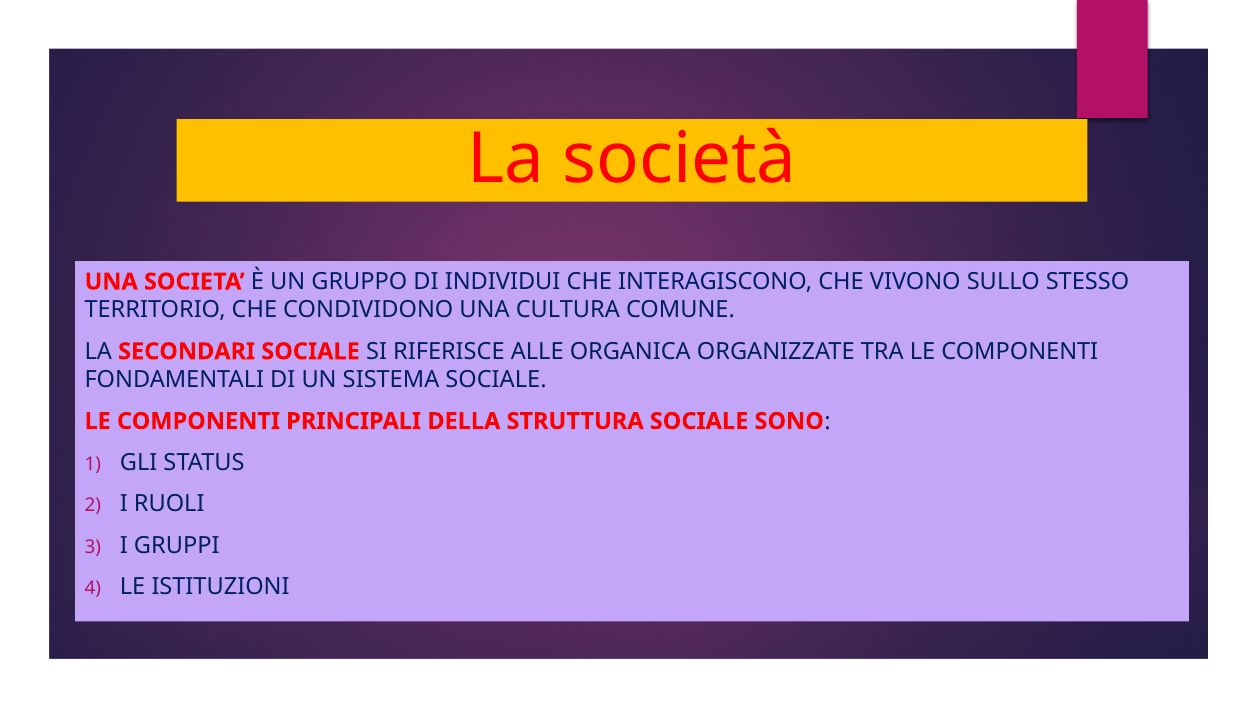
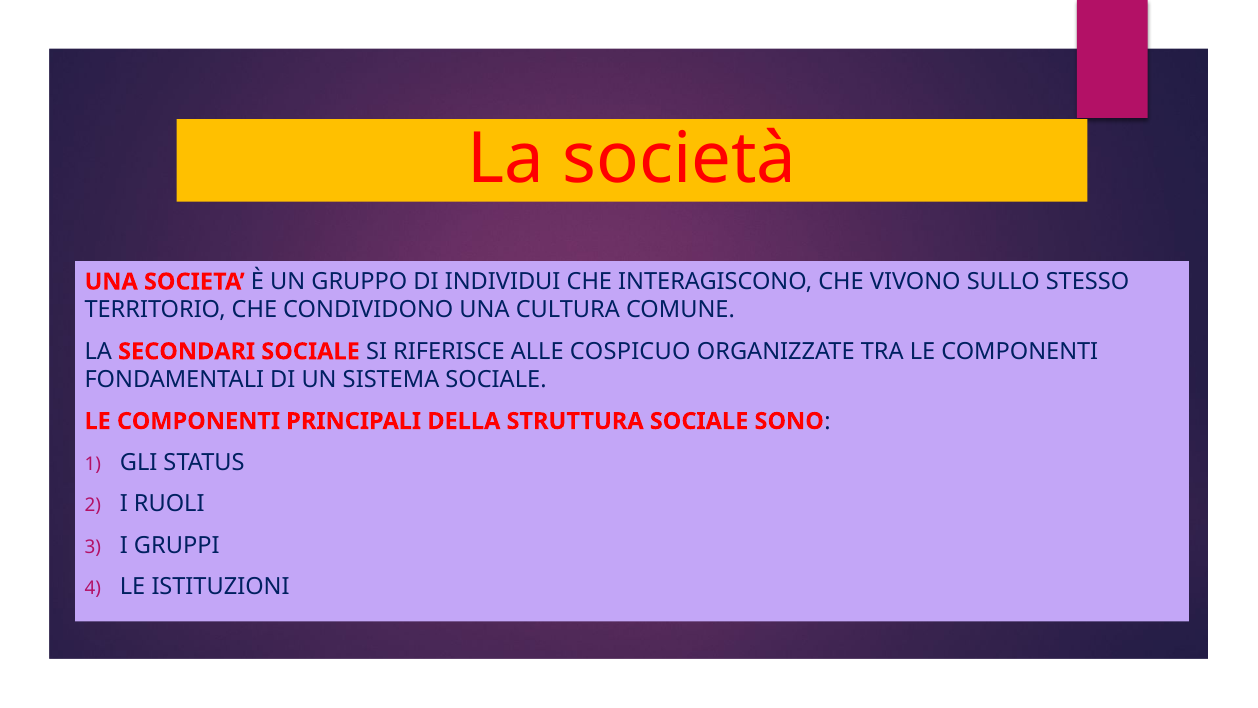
ORGANICA: ORGANICA -> COSPICUO
